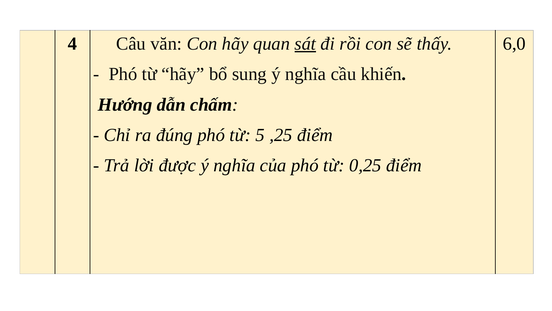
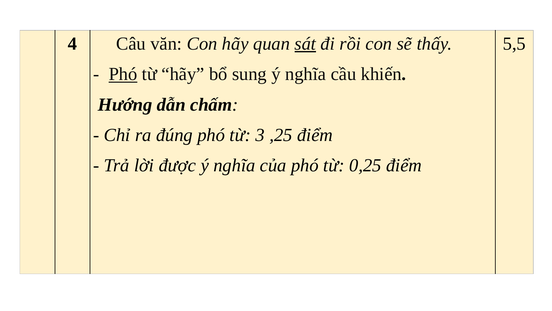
6,0: 6,0 -> 5,5
Phó at (123, 74) underline: none -> present
5: 5 -> 3
